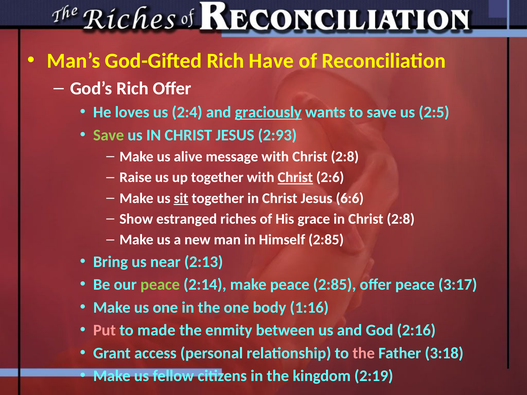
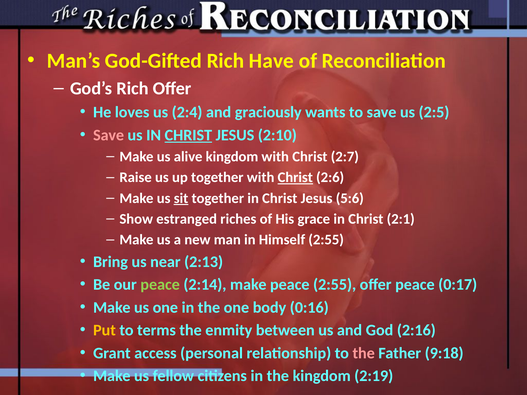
graciously underline: present -> none
Save at (109, 135) colour: light green -> pink
CHRIST at (188, 135) underline: none -> present
2:93: 2:93 -> 2:10
alive message: message -> kingdom
with Christ 2:8: 2:8 -> 2:7
6:6: 6:6 -> 5:6
in Christ 2:8: 2:8 -> 2:1
Himself 2:85: 2:85 -> 2:55
peace 2:85: 2:85 -> 2:55
3:17: 3:17 -> 0:17
1:16: 1:16 -> 0:16
Put colour: pink -> yellow
made: made -> terms
3:18: 3:18 -> 9:18
